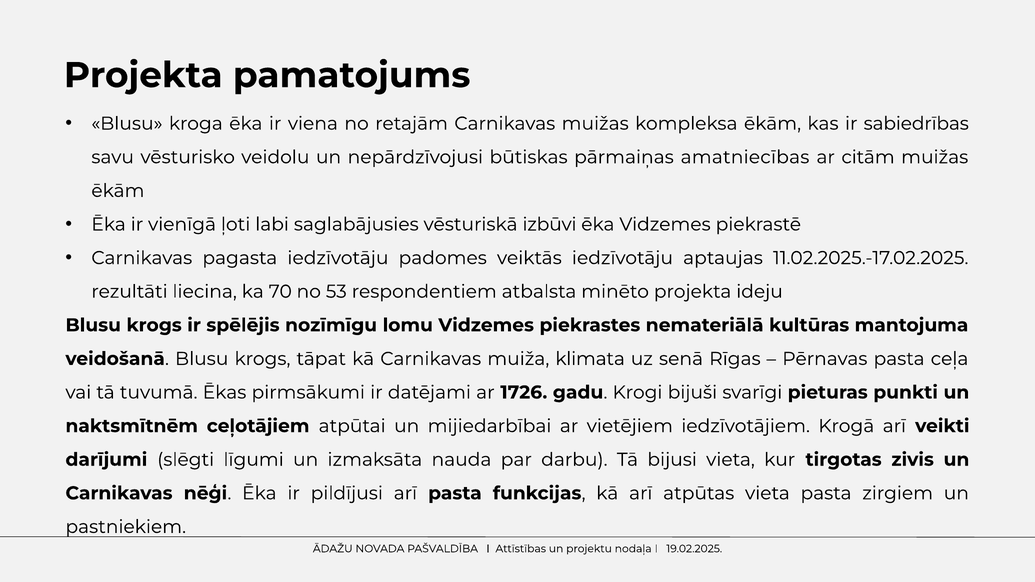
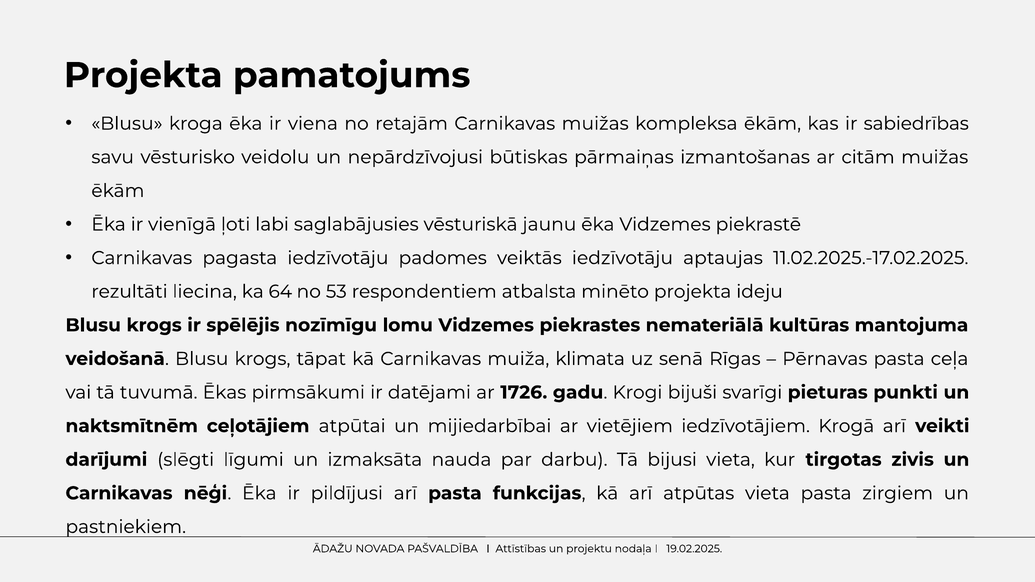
amatniecības: amatniecības -> izmantošanas
izbūvi: izbūvi -> jaunu
70: 70 -> 64
